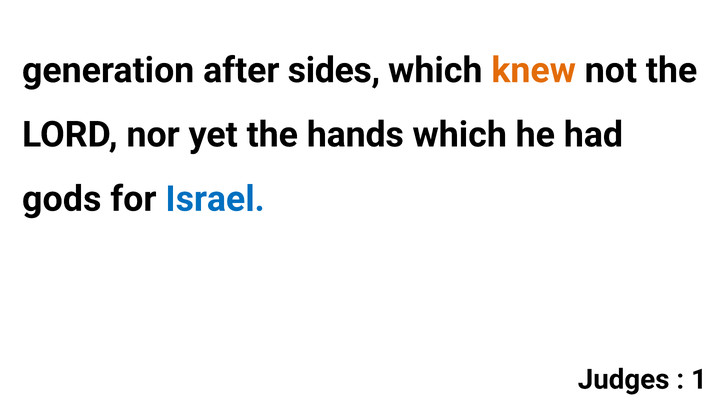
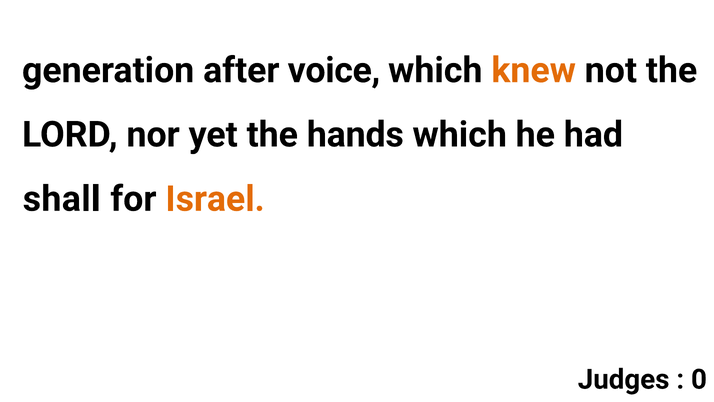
sides: sides -> voice
gods: gods -> shall
Israel colour: blue -> orange
1: 1 -> 0
